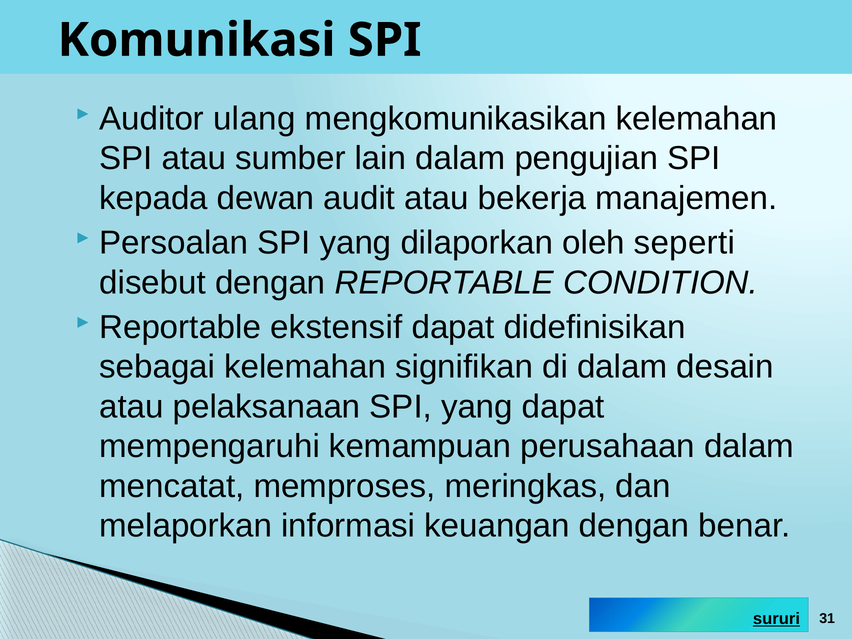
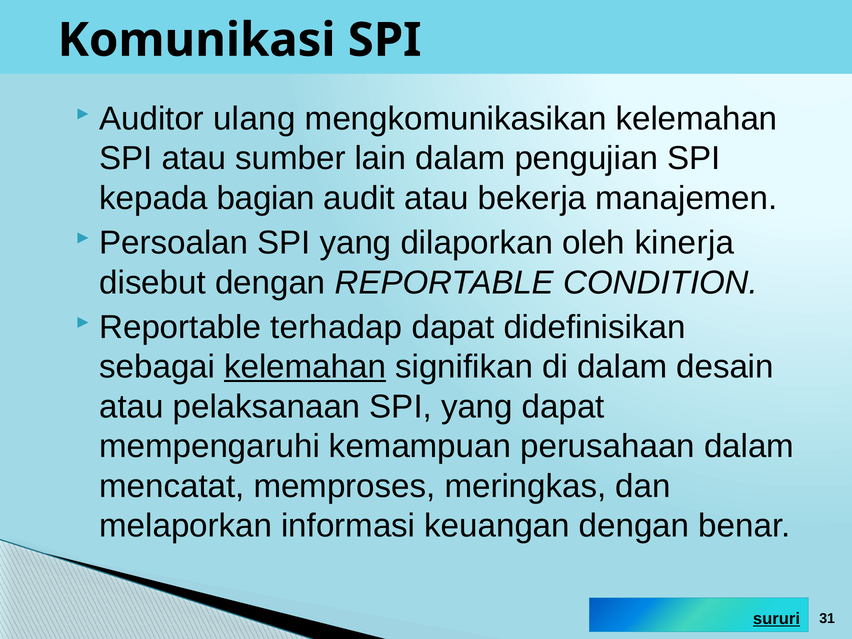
dewan: dewan -> bagian
seperti: seperti -> kinerja
ekstensif: ekstensif -> terhadap
kelemahan at (305, 367) underline: none -> present
